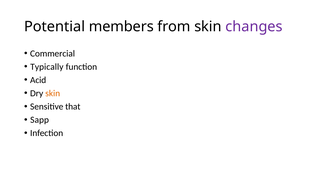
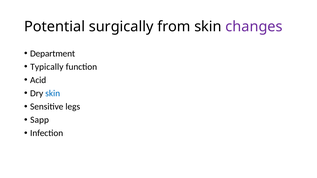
members: members -> surgically
Commercial: Commercial -> Department
skin at (53, 93) colour: orange -> blue
that: that -> legs
